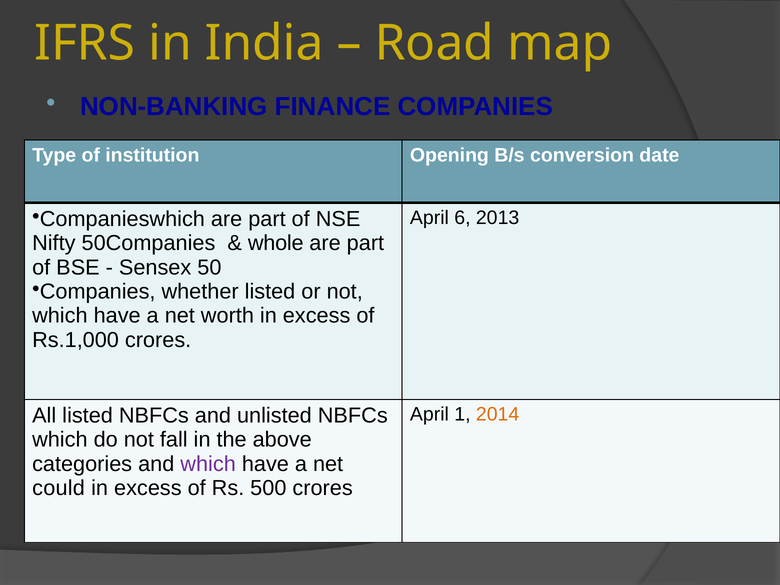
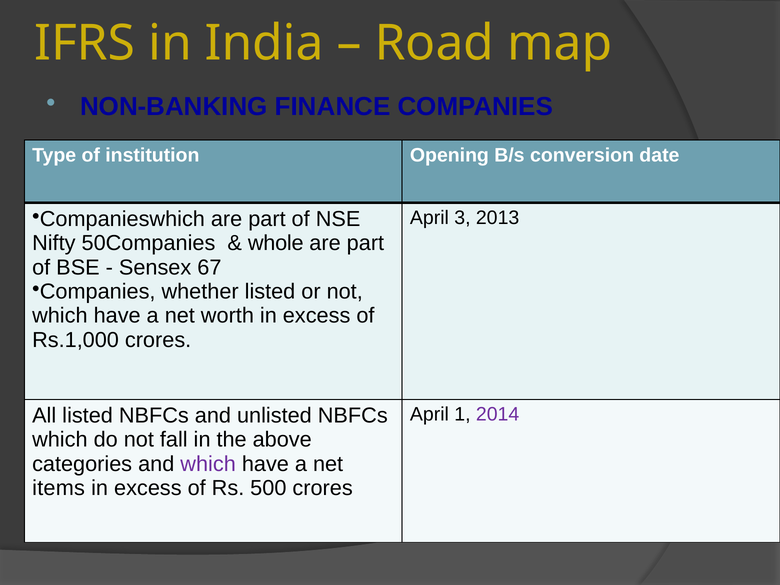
6: 6 -> 3
50: 50 -> 67
2014 colour: orange -> purple
could: could -> items
